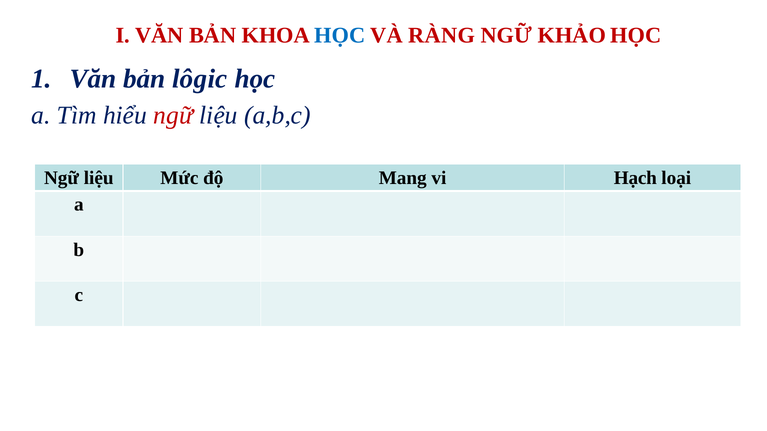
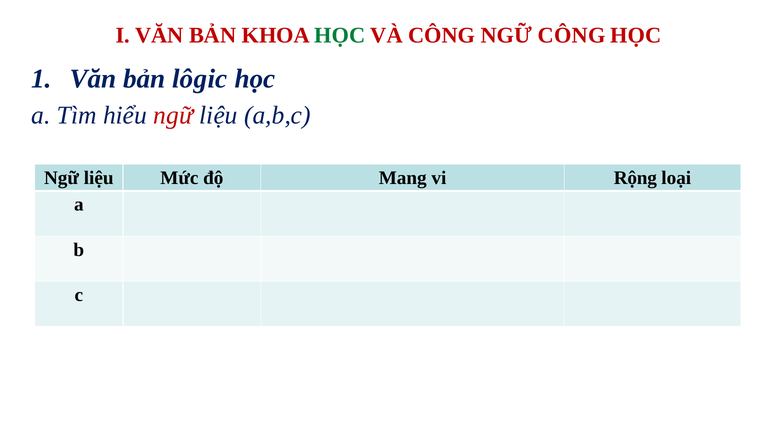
HỌC at (340, 36) colour: blue -> green
VÀ RÀNG: RÀNG -> CÔNG
NGỮ KHẢO: KHẢO -> CÔNG
Hạch: Hạch -> Rộng
